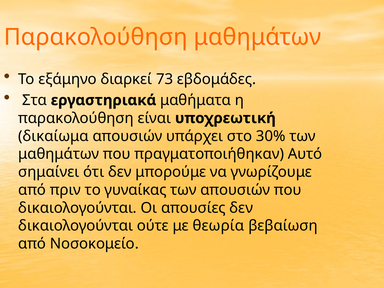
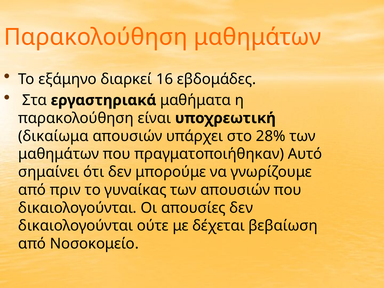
73: 73 -> 16
30%: 30% -> 28%
θεωρία: θεωρία -> δέχεται
